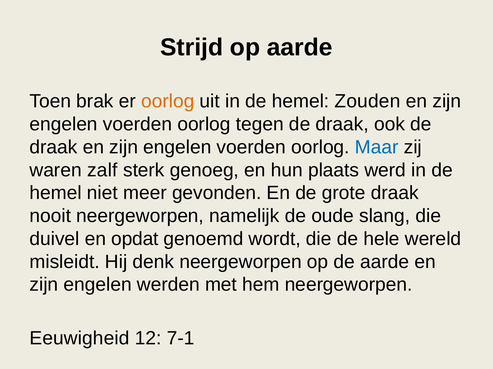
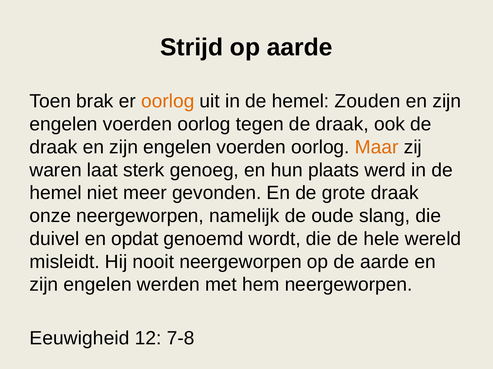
Maar colour: blue -> orange
zalf: zalf -> laat
nooit: nooit -> onze
denk: denk -> nooit
7-1: 7-1 -> 7-8
